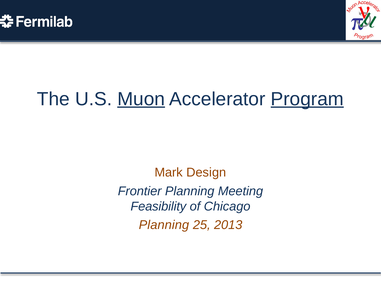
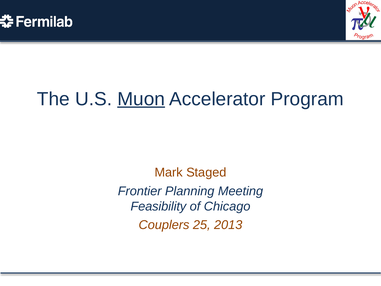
Program underline: present -> none
Design: Design -> Staged
Planning at (164, 225): Planning -> Couplers
